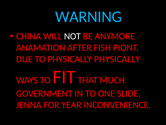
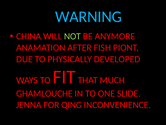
NOT colour: white -> light green
PHYSICALLY PHYSICALLY: PHYSICALLY -> DEVELOPED
GOVERNMENT: GOVERNMENT -> GHAMLOUCHE
YEAR: YEAR -> QING
